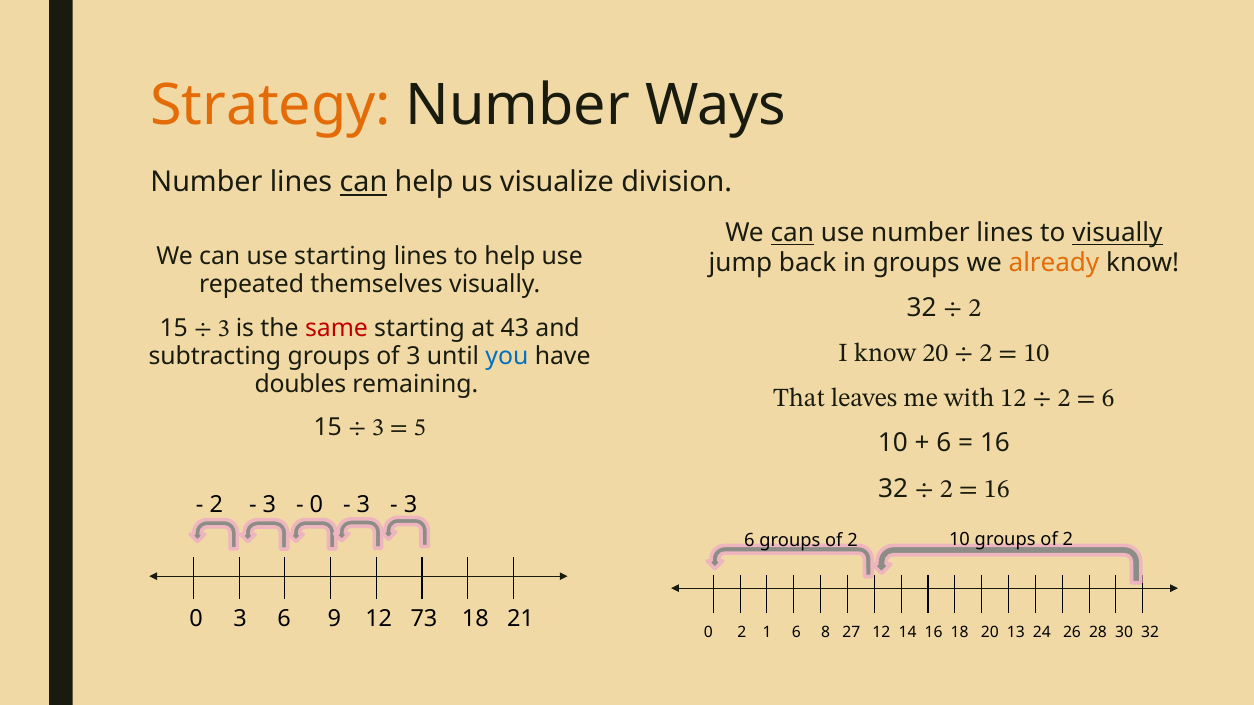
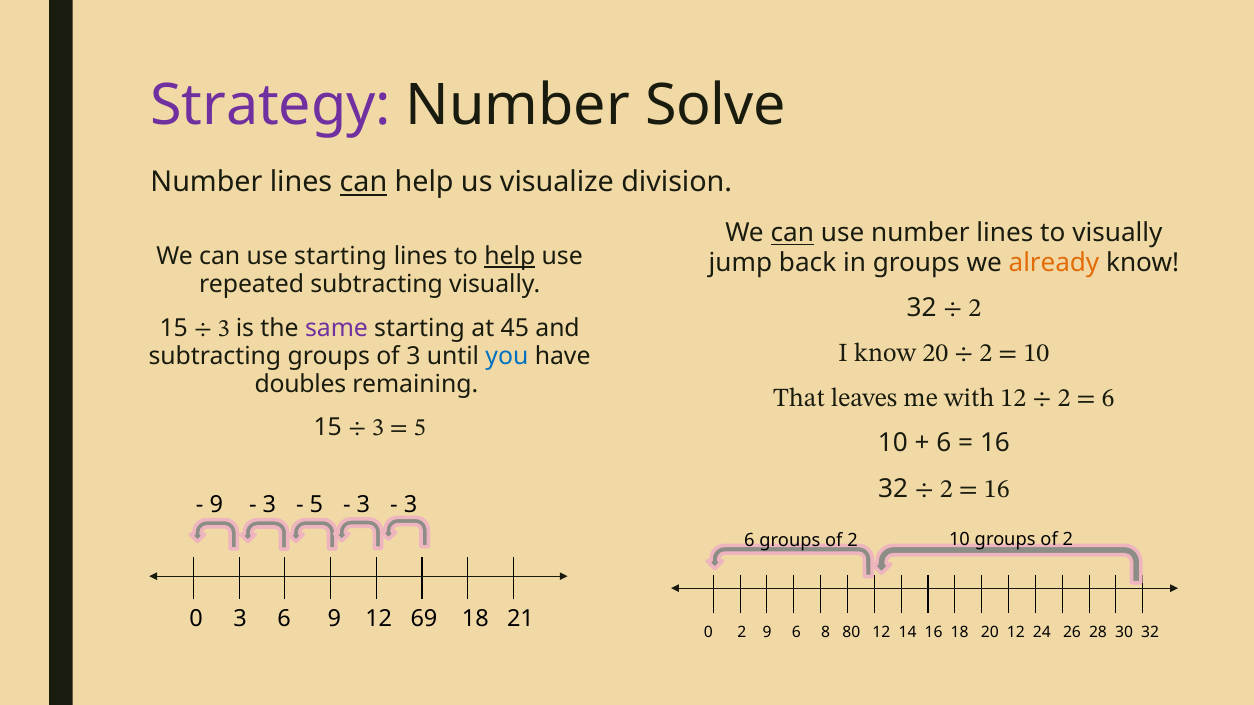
Strategy colour: orange -> purple
Ways: Ways -> Solve
visually at (1117, 233) underline: present -> none
help at (510, 256) underline: none -> present
repeated themselves: themselves -> subtracting
same colour: red -> purple
43: 43 -> 45
2 at (216, 505): 2 -> 9
0 at (316, 505): 0 -> 5
73: 73 -> 69
2 1: 1 -> 9
27: 27 -> 80
20 13: 13 -> 12
